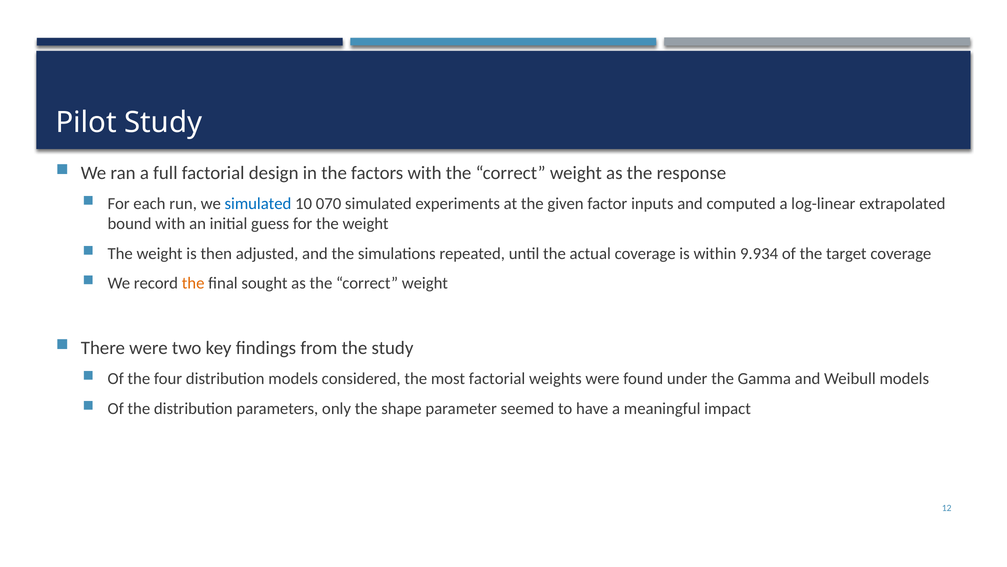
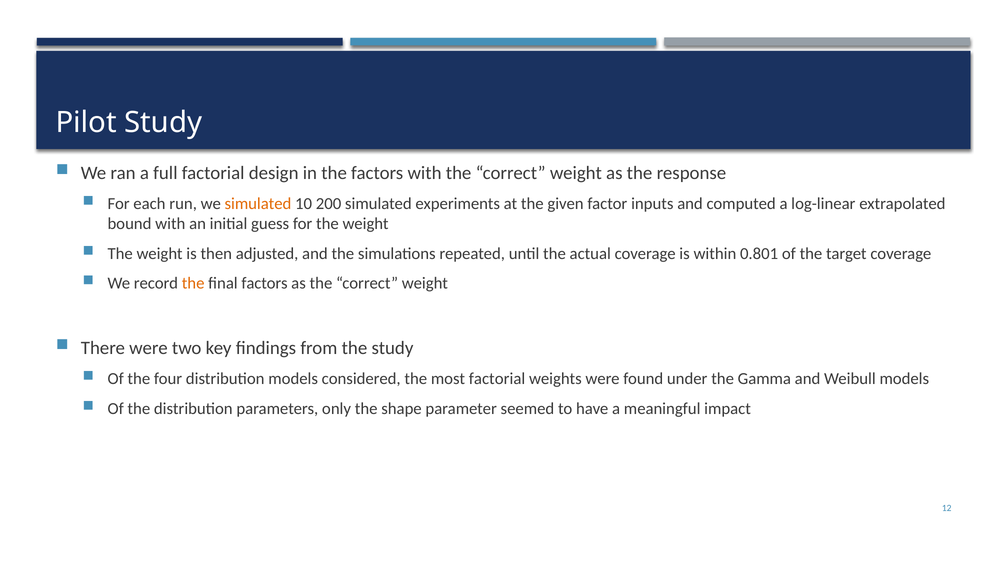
simulated at (258, 204) colour: blue -> orange
070: 070 -> 200
9.934: 9.934 -> 0.801
final sought: sought -> factors
